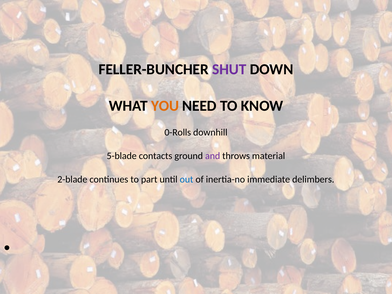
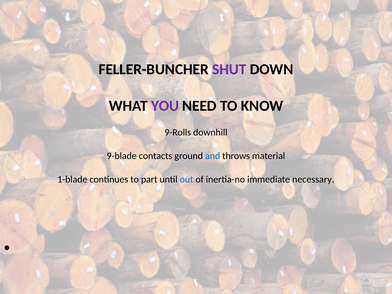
YOU colour: orange -> purple
0-Rolls: 0-Rolls -> 9-Rolls
5-blade: 5-blade -> 9-blade
and colour: purple -> blue
2-blade: 2-blade -> 1-blade
delimbers: delimbers -> necessary
